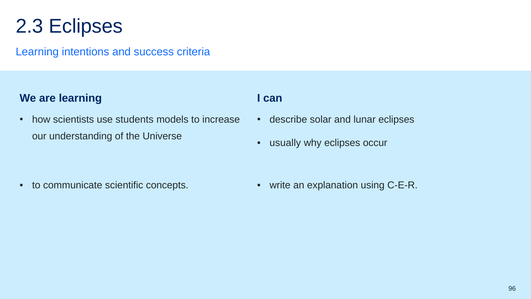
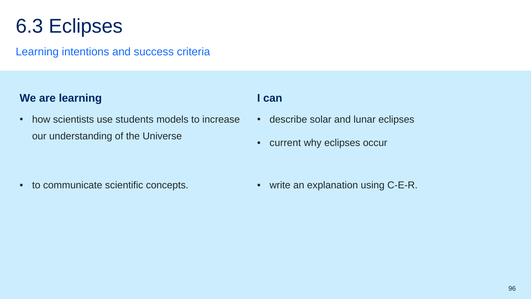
2.3: 2.3 -> 6.3
usually: usually -> current
